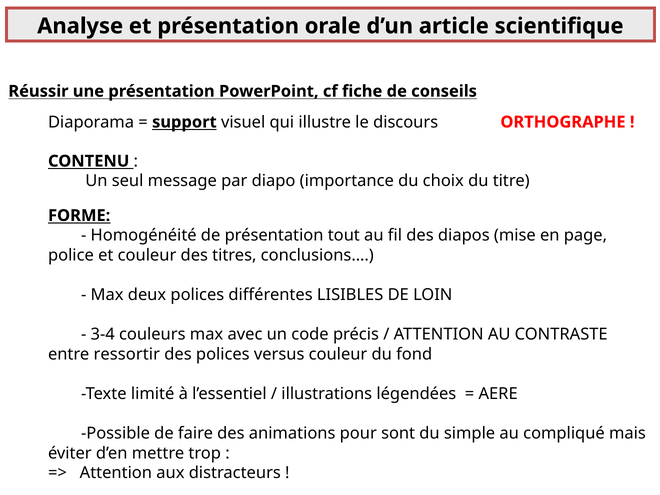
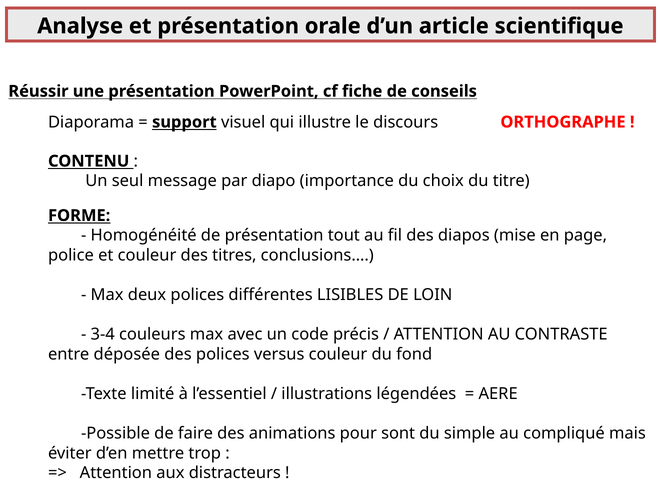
ressortir: ressortir -> déposée
